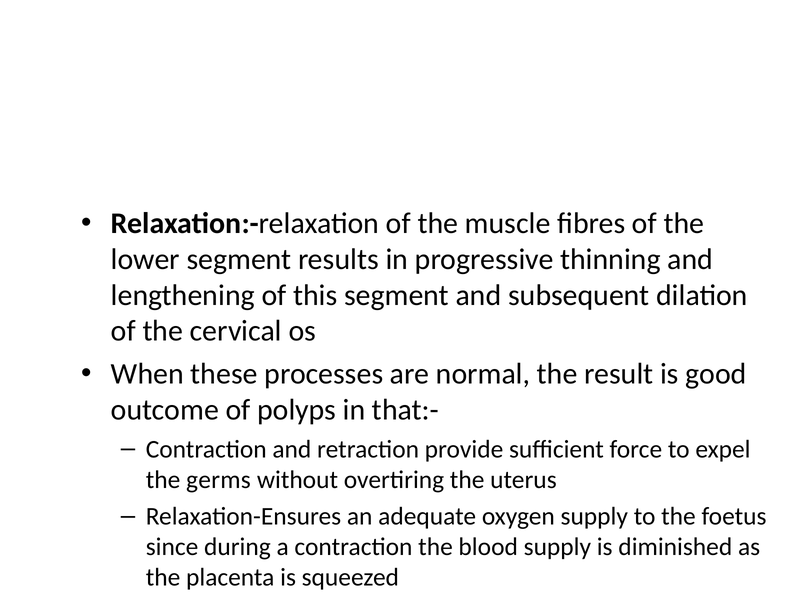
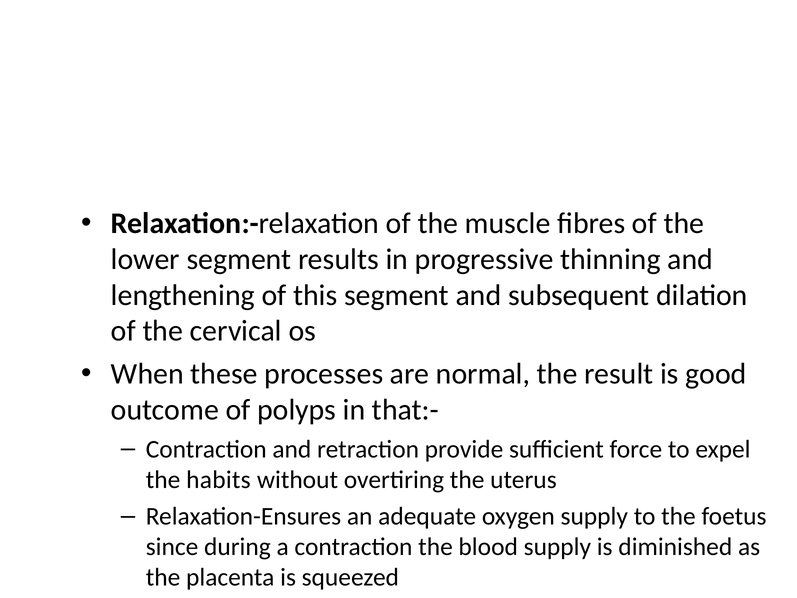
germs: germs -> habits
